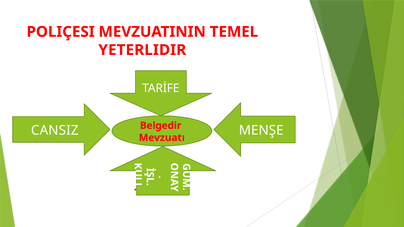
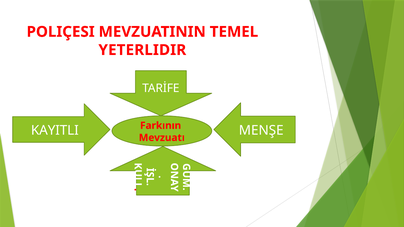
Belgedir: Belgedir -> Farkının
CANSIZ: CANSIZ -> KAYITLI
